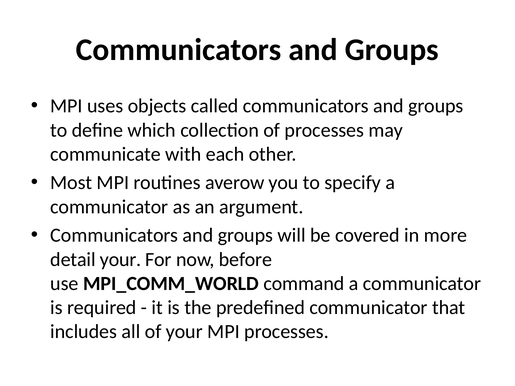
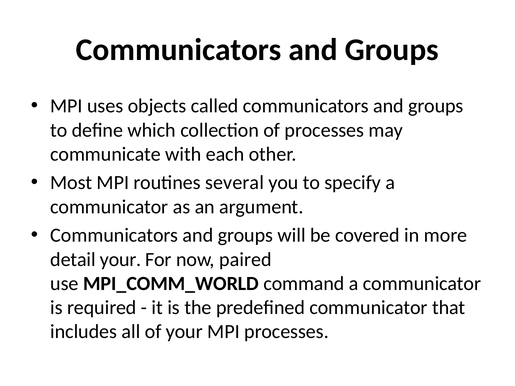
averow: averow -> several
before: before -> paired
